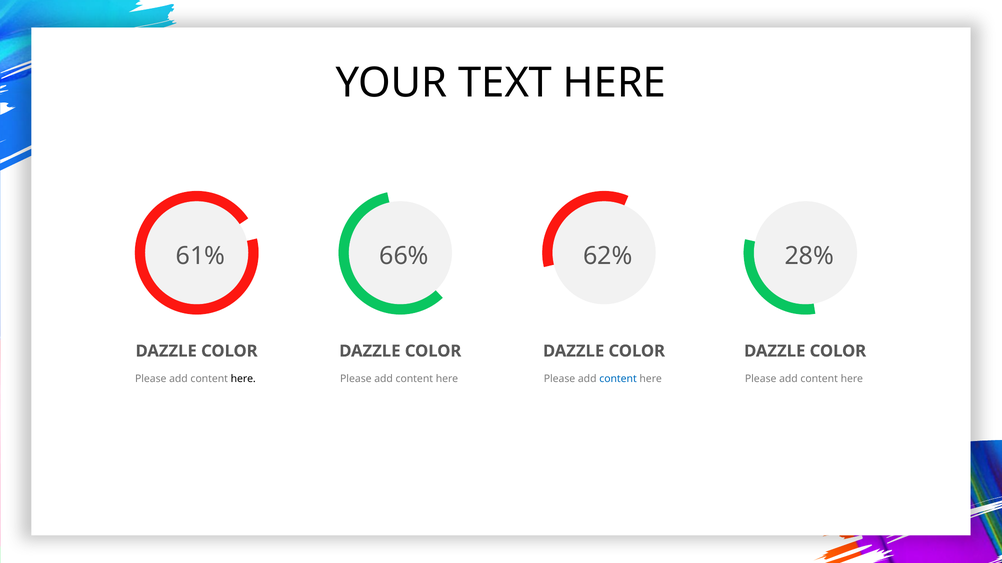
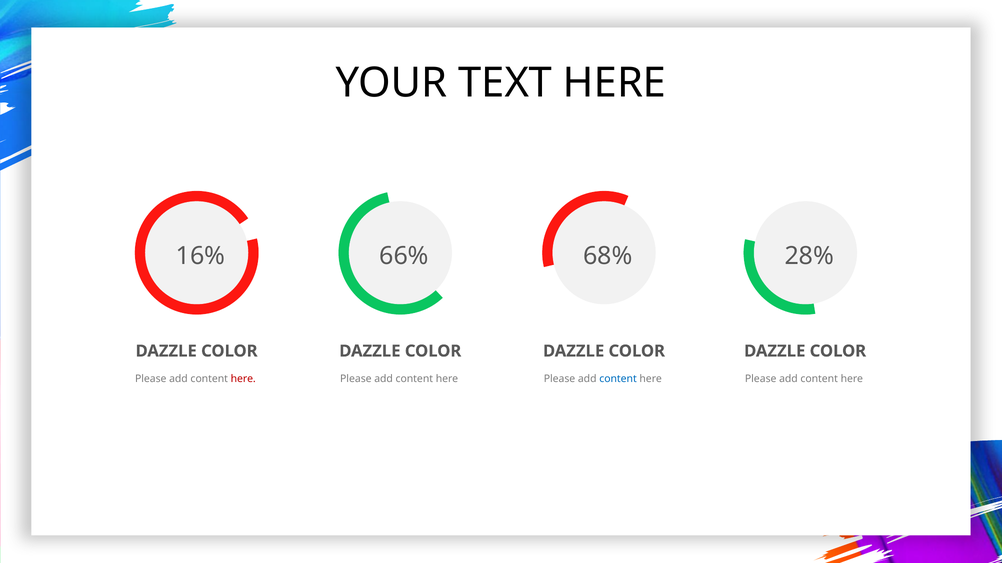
61%: 61% -> 16%
62%: 62% -> 68%
here at (243, 379) colour: black -> red
